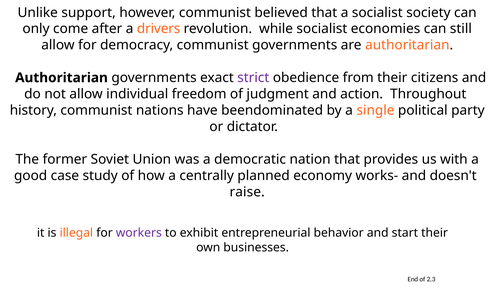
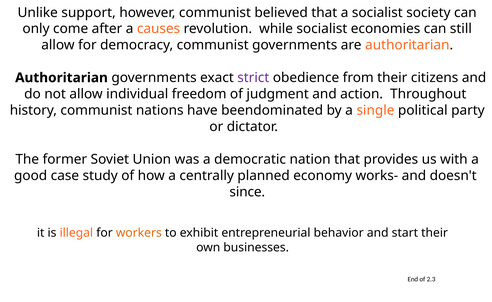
drivers: drivers -> causes
raise: raise -> since
workers colour: purple -> orange
